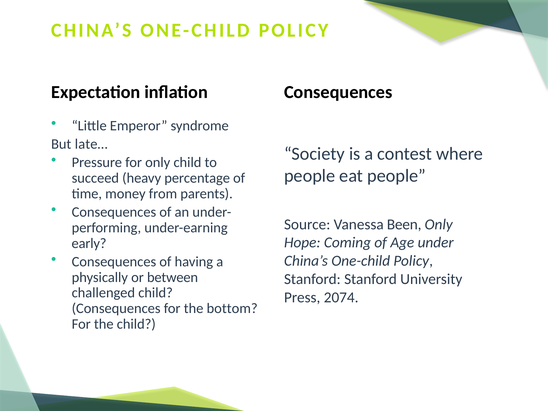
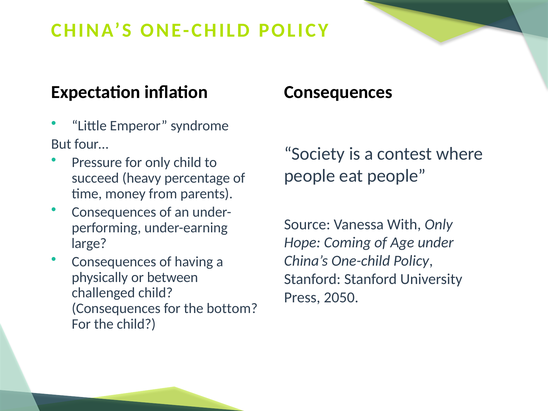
late…: late… -> four…
Been: Been -> With
early: early -> large
2074: 2074 -> 2050
